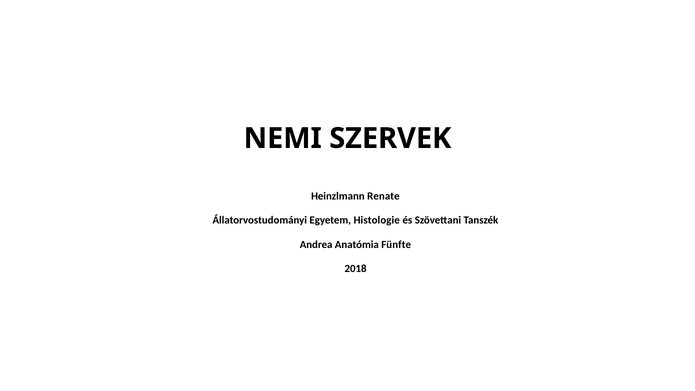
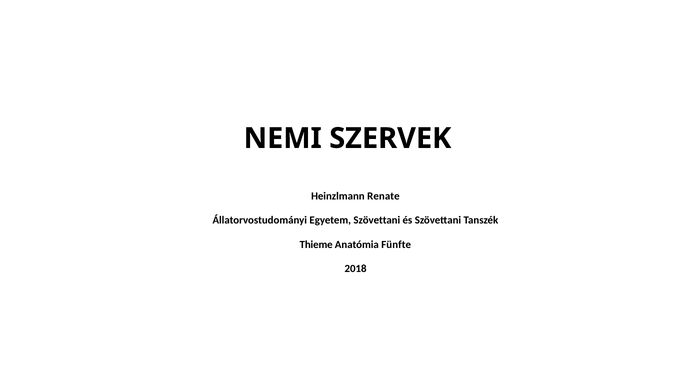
Egyetem Histologie: Histologie -> Szövettani
Andrea: Andrea -> Thieme
